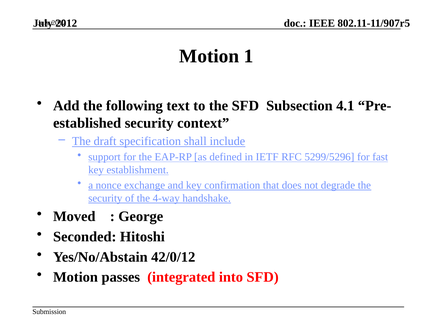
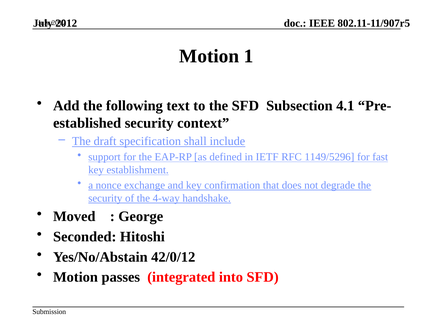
5299/5296: 5299/5296 -> 1149/5296
